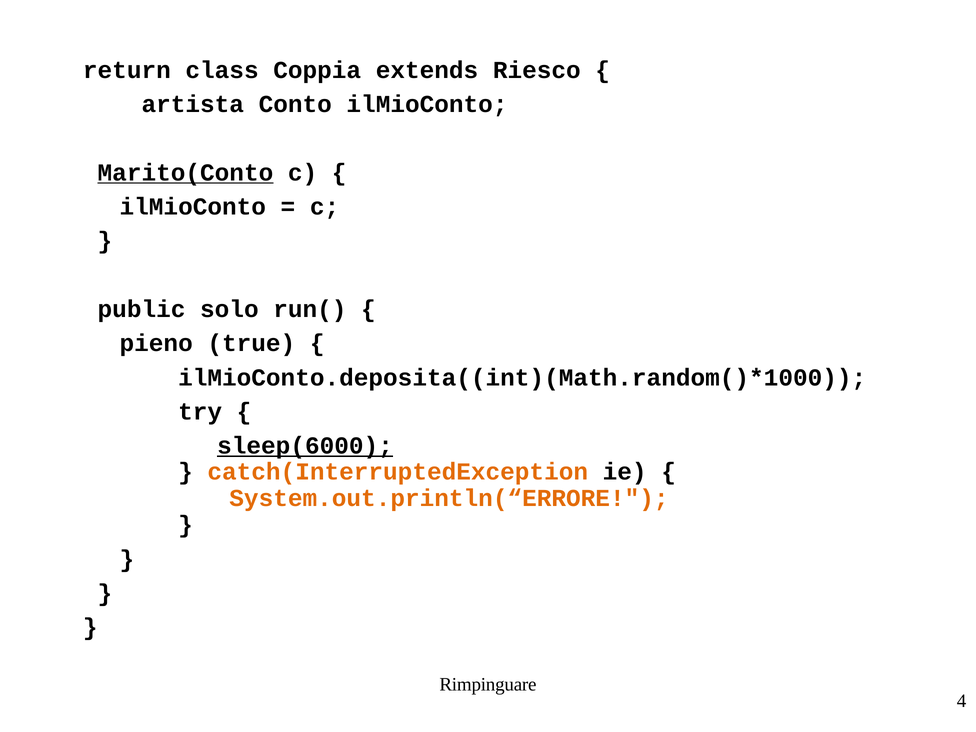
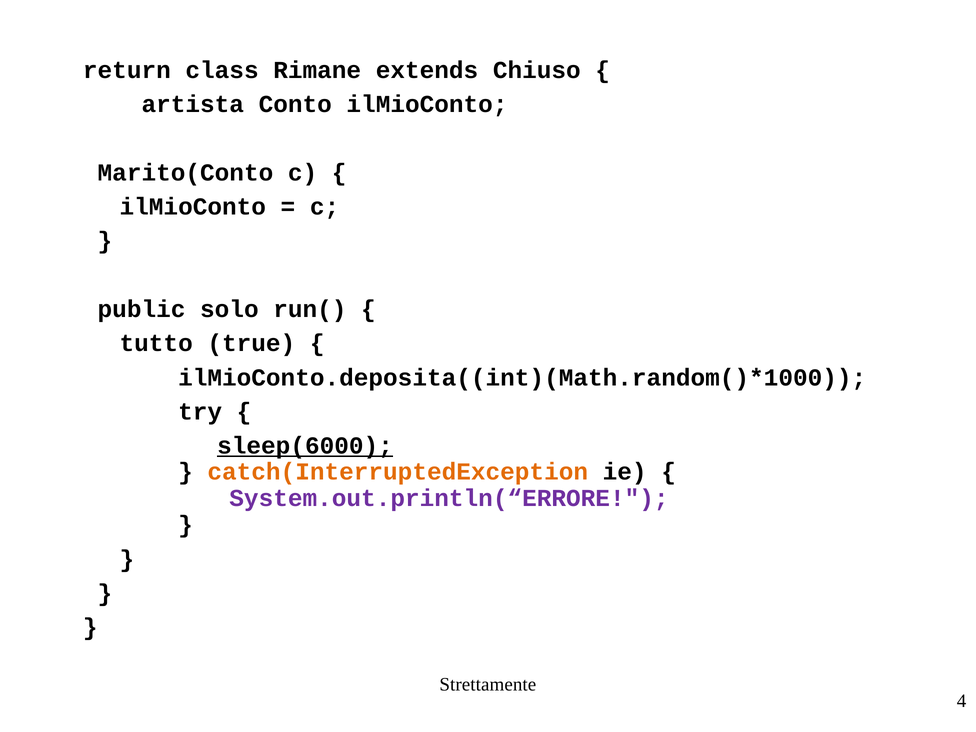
Coppia: Coppia -> Rimane
Riesco: Riesco -> Chiuso
Marito(Conto underline: present -> none
pieno: pieno -> tutto
System.out.println(“ERRORE colour: orange -> purple
Rimpinguare: Rimpinguare -> Strettamente
